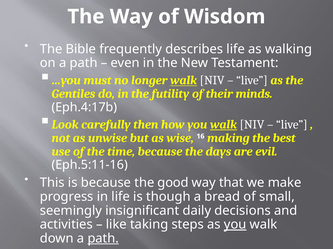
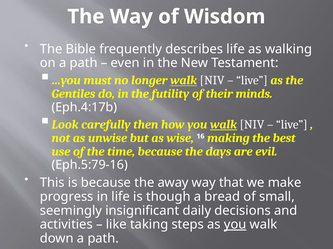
Eph.5:11-16: Eph.5:11-16 -> Eph.5:79-16
good: good -> away
path at (103, 239) underline: present -> none
